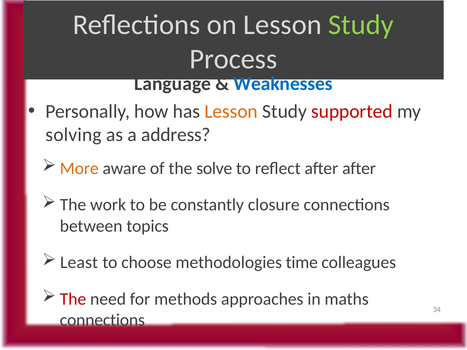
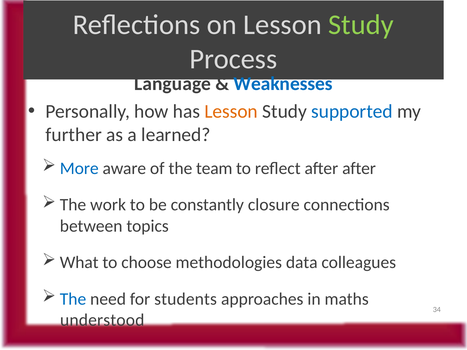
supported colour: red -> blue
solving: solving -> further
address: address -> learned
More colour: orange -> blue
solve: solve -> team
Least: Least -> What
time: time -> data
The at (73, 299) colour: red -> blue
methods: methods -> students
connections at (102, 320): connections -> understood
